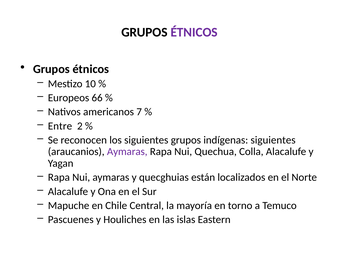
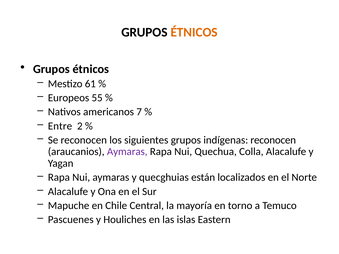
ÉTNICOS at (194, 32) colour: purple -> orange
10: 10 -> 61
66: 66 -> 55
indígenas siguientes: siguientes -> reconocen
